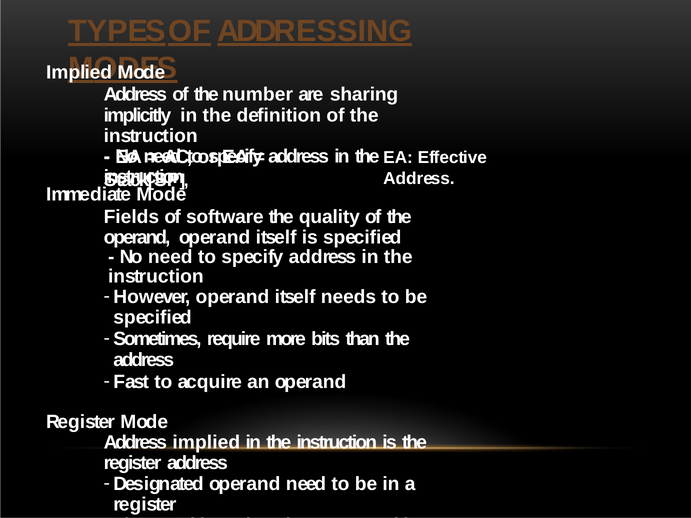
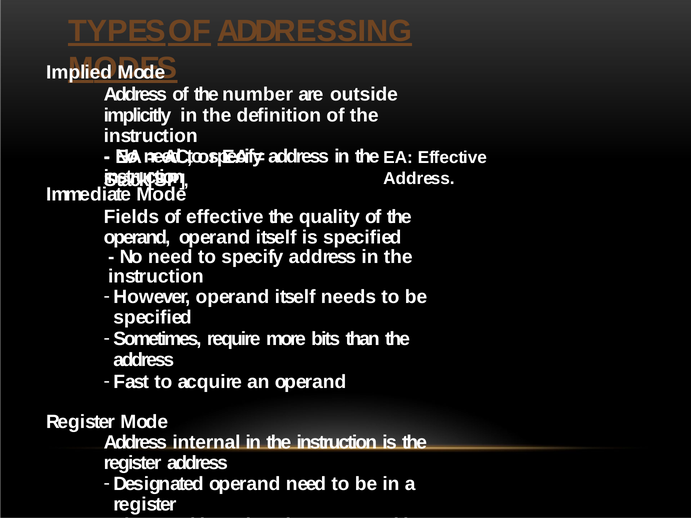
sharing: sharing -> outside
of software: software -> effective
Address implied: implied -> internal
